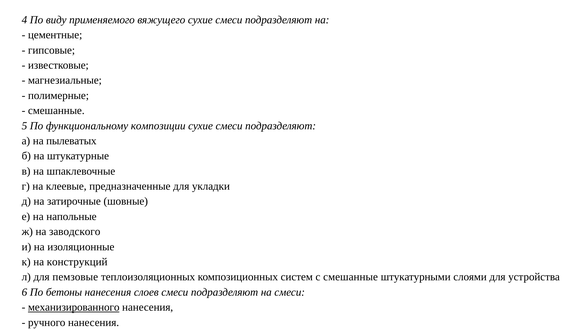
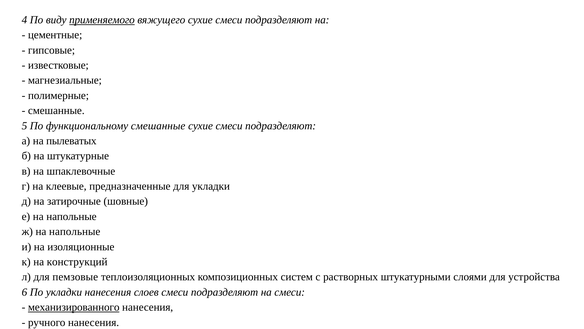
применяемого underline: none -> present
функциональному композиции: композиции -> смешанные
ж на заводского: заводского -> напольные
с смешанные: смешанные -> растворных
По бетоны: бетоны -> укладки
